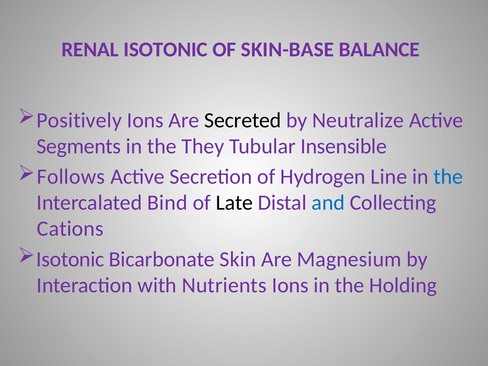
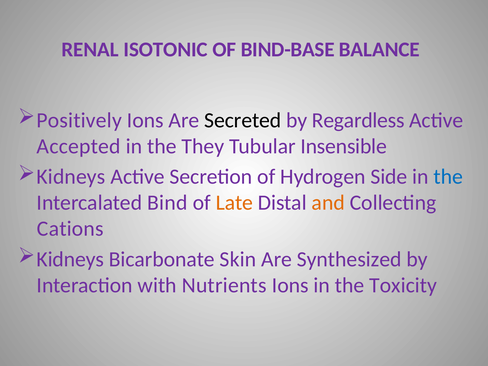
SKIN-BASE: SKIN-BASE -> BIND-BASE
Neutralize: Neutralize -> Regardless
Segments: Segments -> Accepted
Follows at (71, 177): Follows -> Kidneys
Line: Line -> Side
Late colour: black -> orange
and colour: blue -> orange
Isotonic at (70, 259): Isotonic -> Kidneys
Magnesium: Magnesium -> Synthesized
Holding: Holding -> Toxicity
